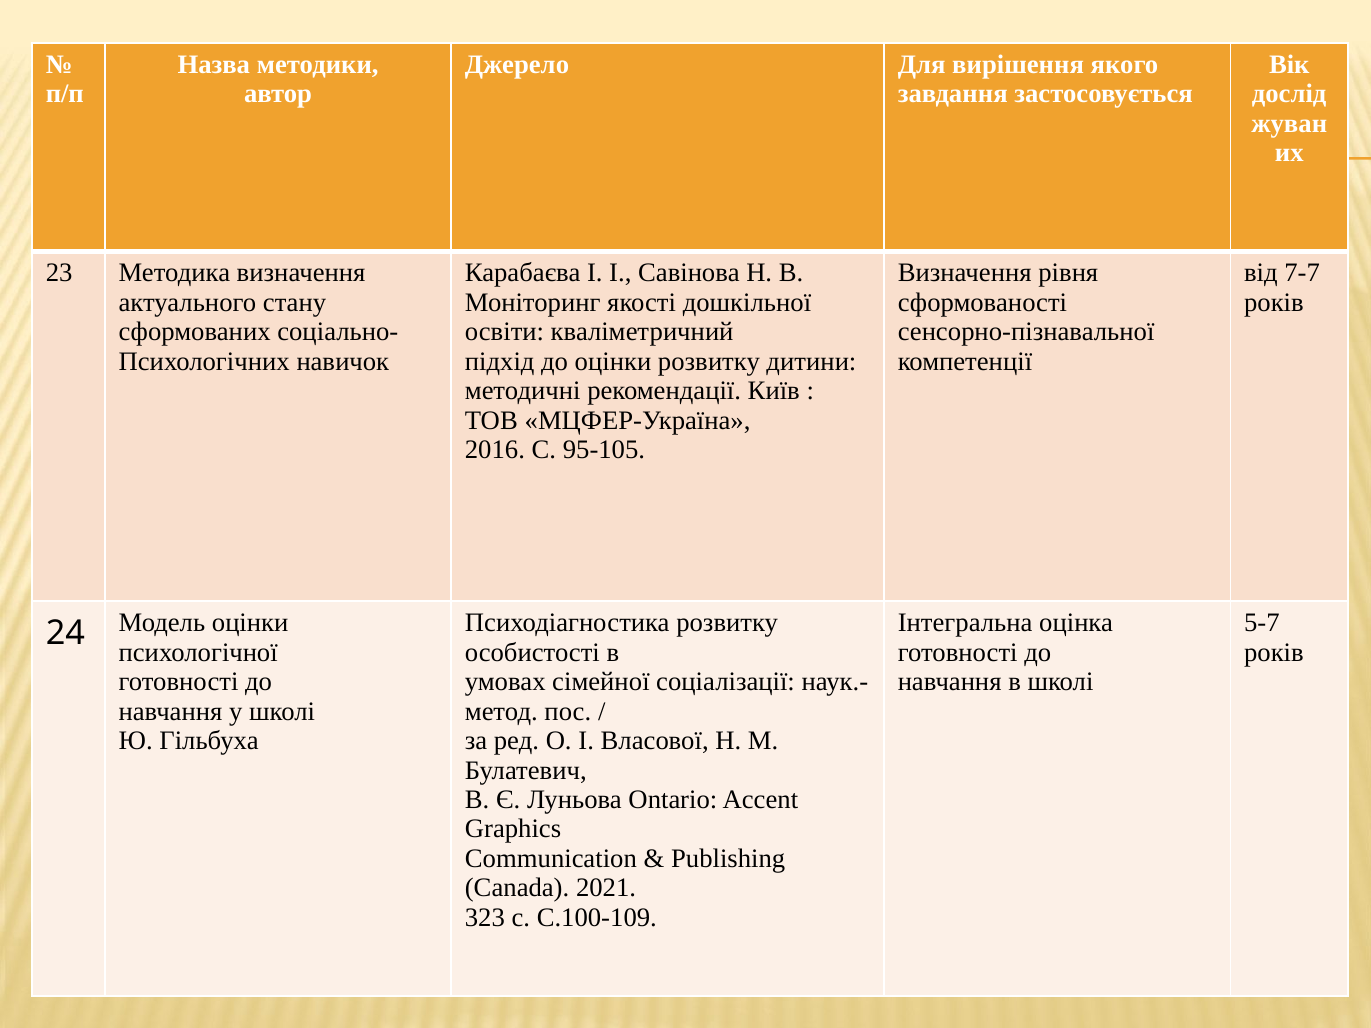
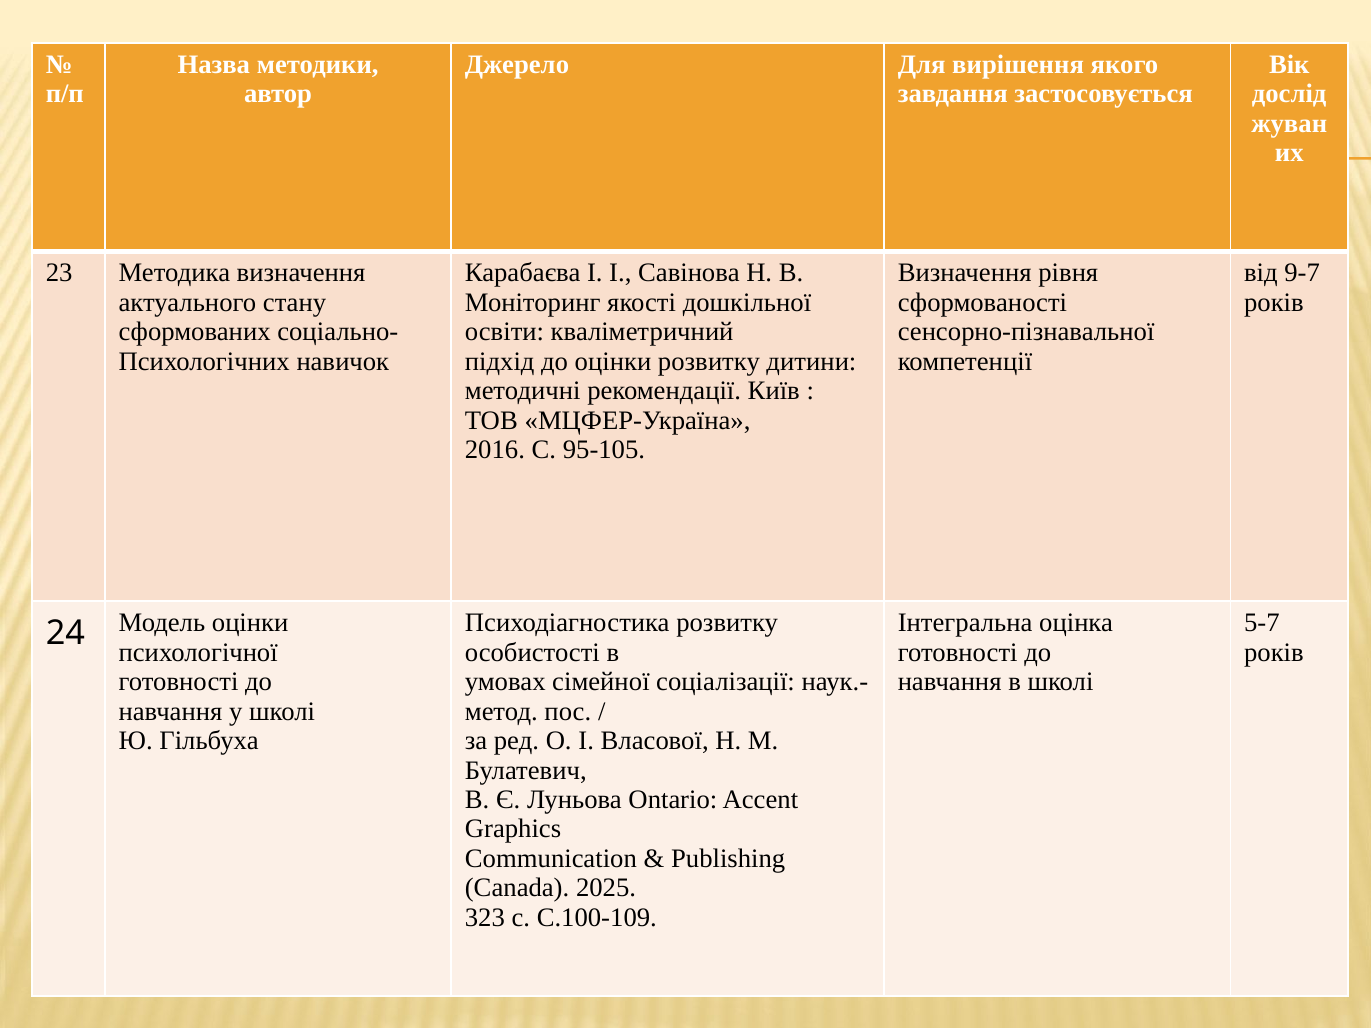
7-7: 7-7 -> 9-7
2021: 2021 -> 2025
